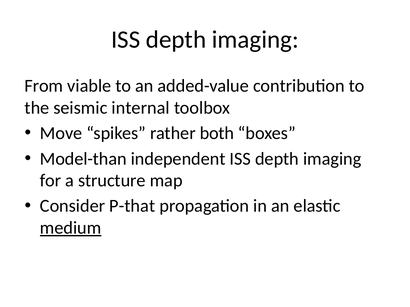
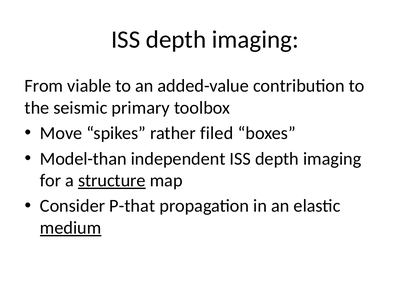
internal: internal -> primary
both: both -> filed
structure underline: none -> present
